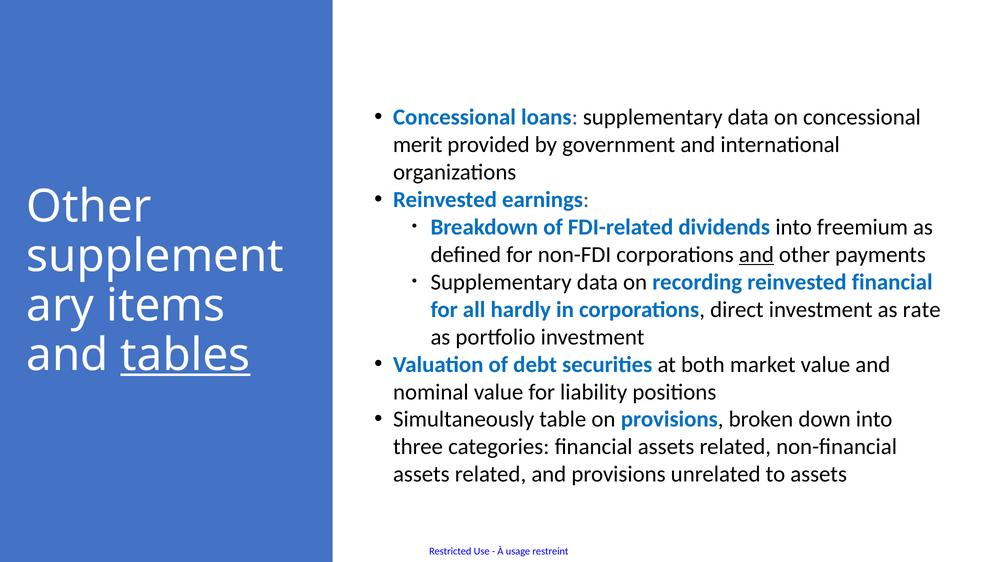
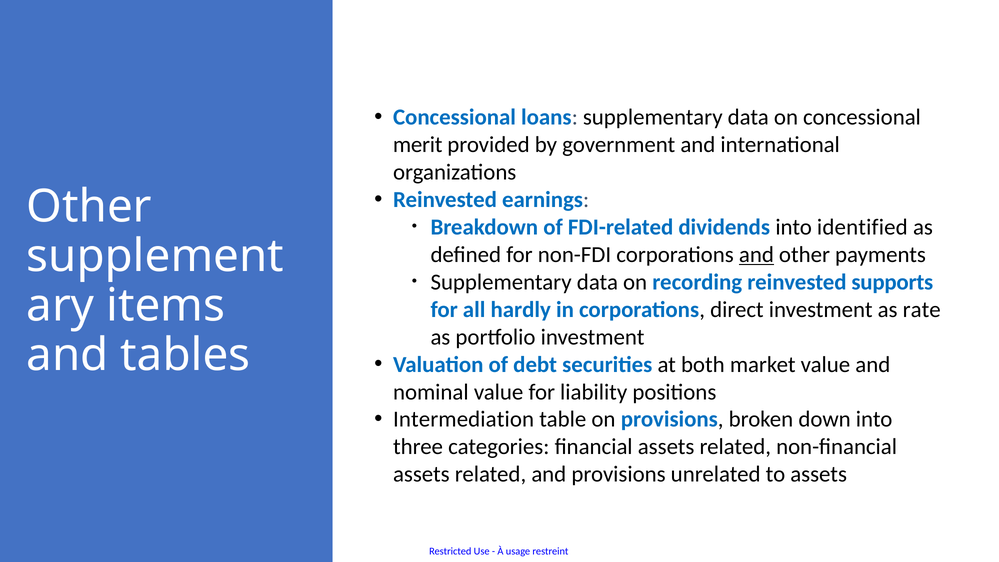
freemium: freemium -> identified
reinvested financial: financial -> supports
tables underline: present -> none
Simultaneously: Simultaneously -> Intermediation
